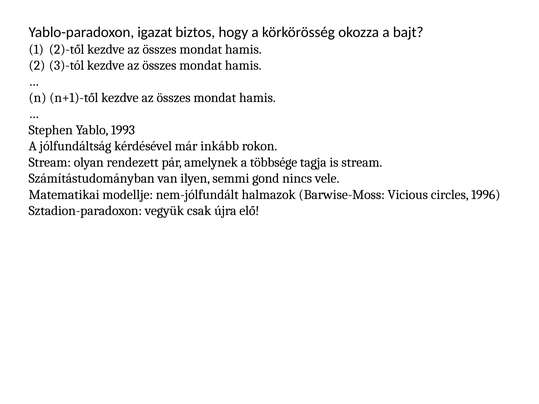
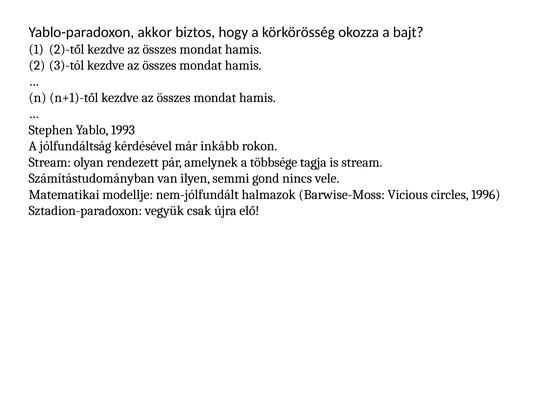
igazat: igazat -> akkor
